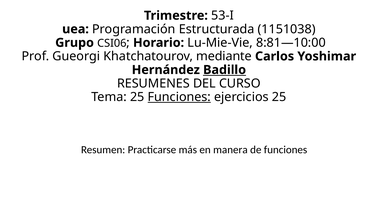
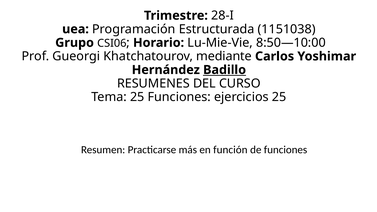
53-I: 53-I -> 28-I
8:81—10:00: 8:81—10:00 -> 8:50—10:00
Funciones at (179, 97) underline: present -> none
manera: manera -> función
